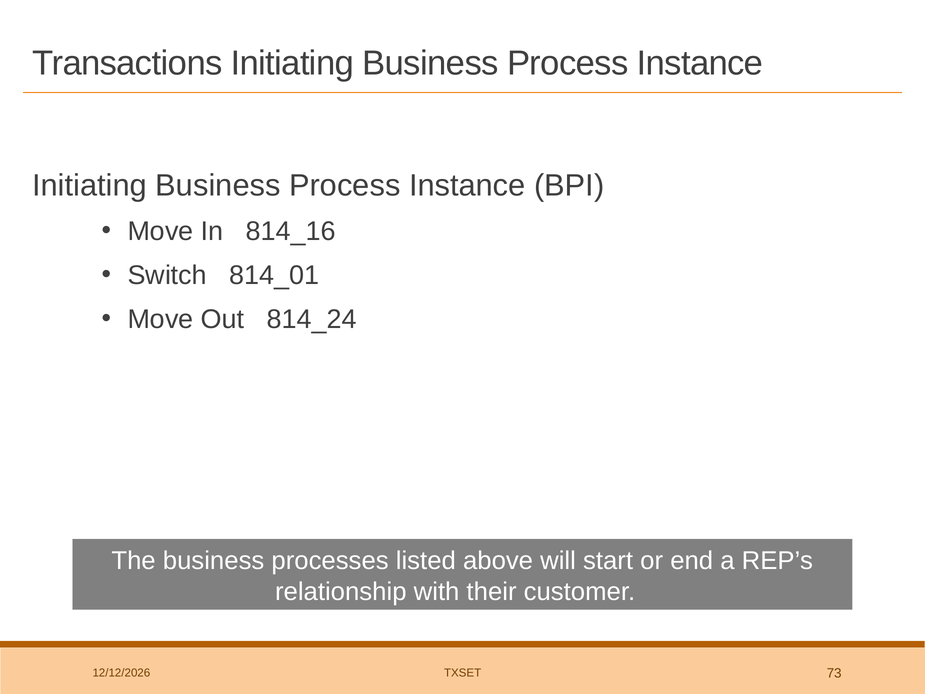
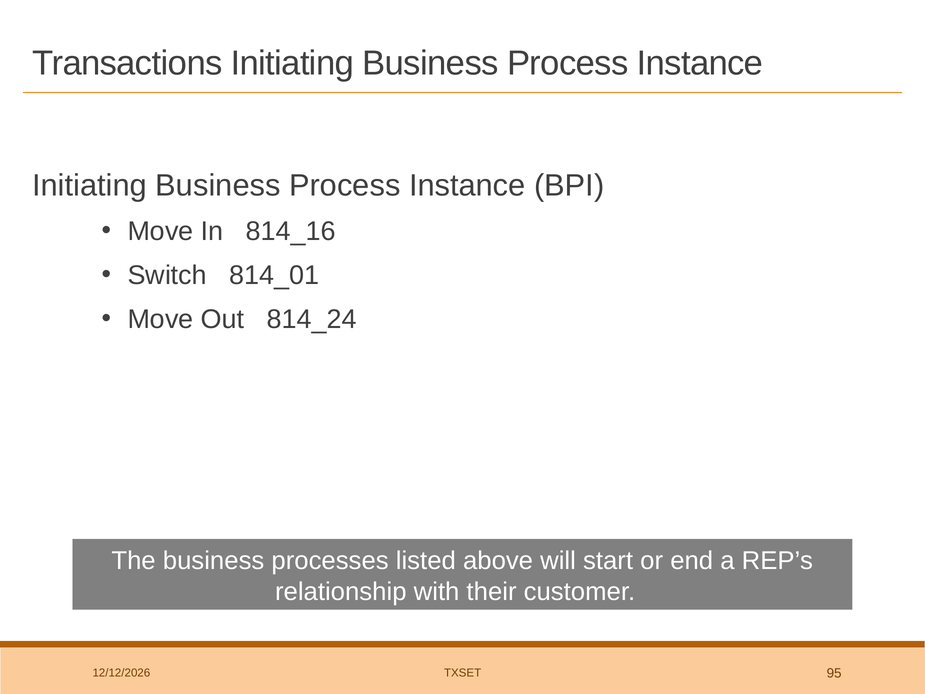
73: 73 -> 95
